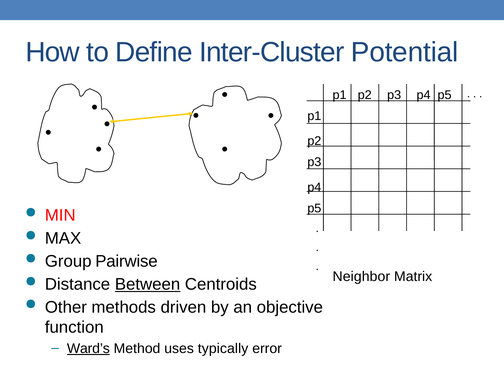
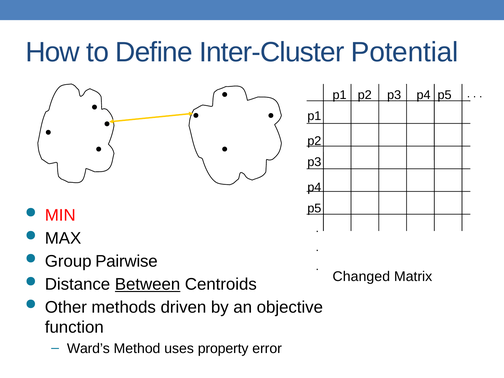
Neighbor: Neighbor -> Changed
Ward’s underline: present -> none
typically: typically -> property
